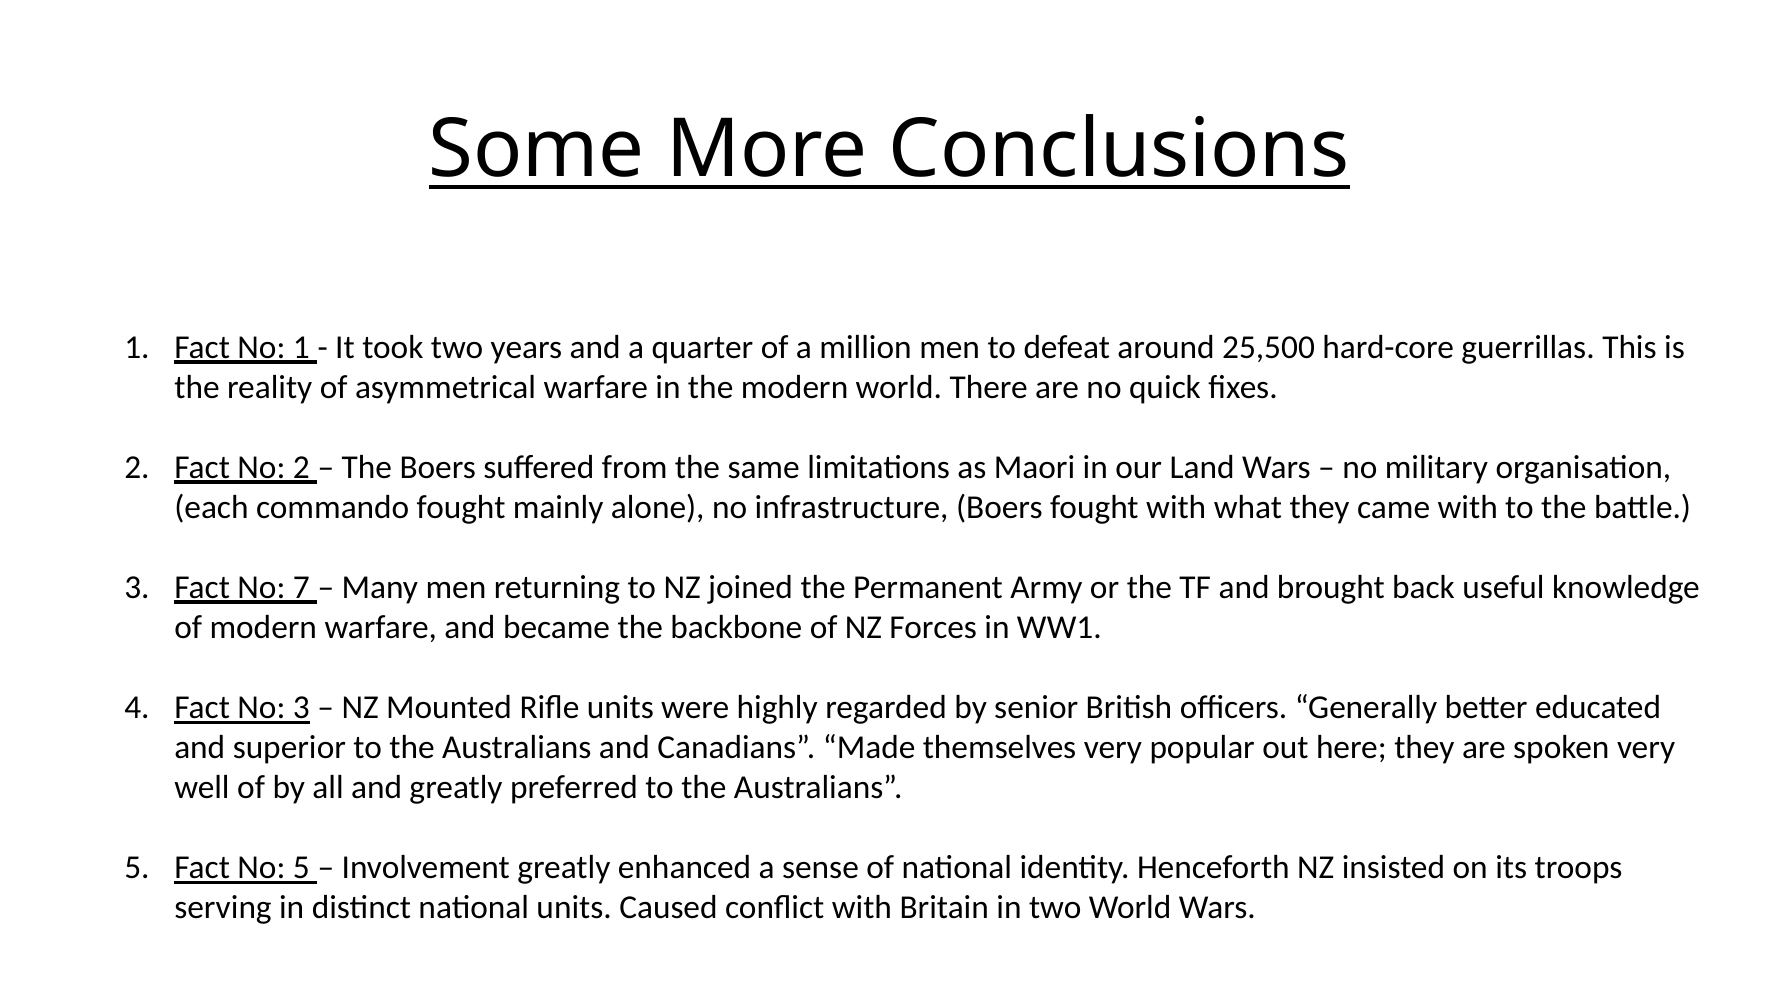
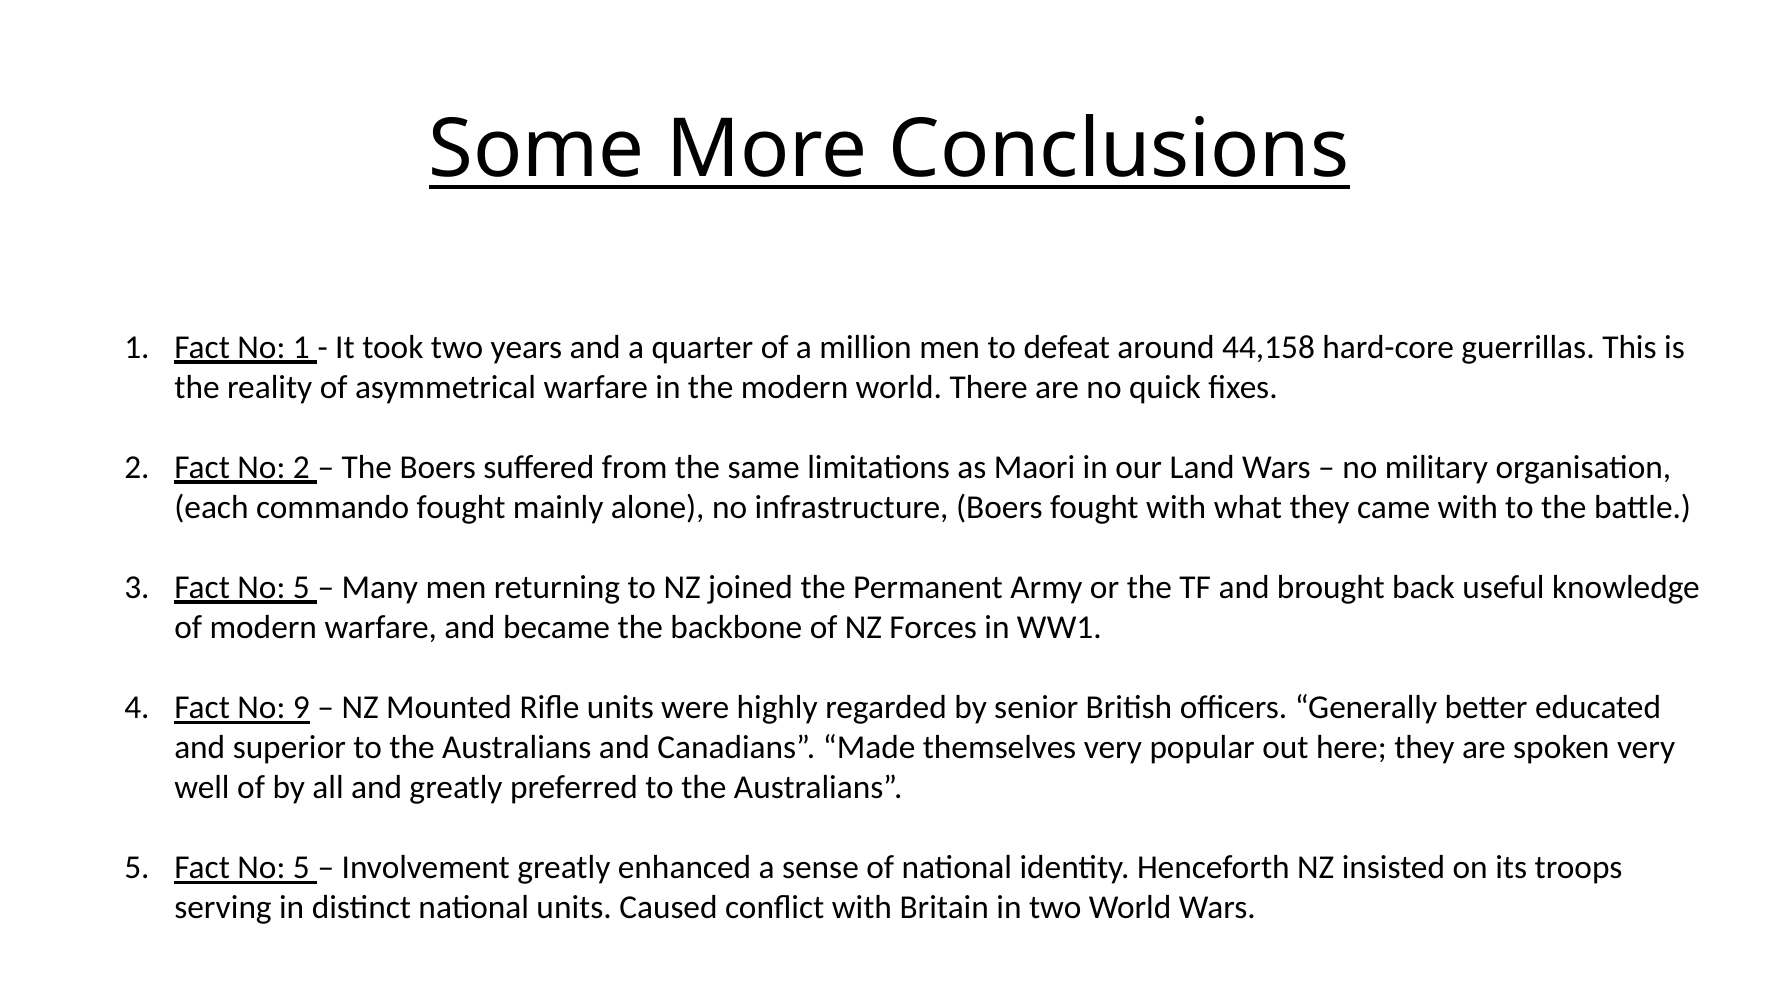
25,500: 25,500 -> 44,158
3 Fact No 7: 7 -> 5
No 3: 3 -> 9
